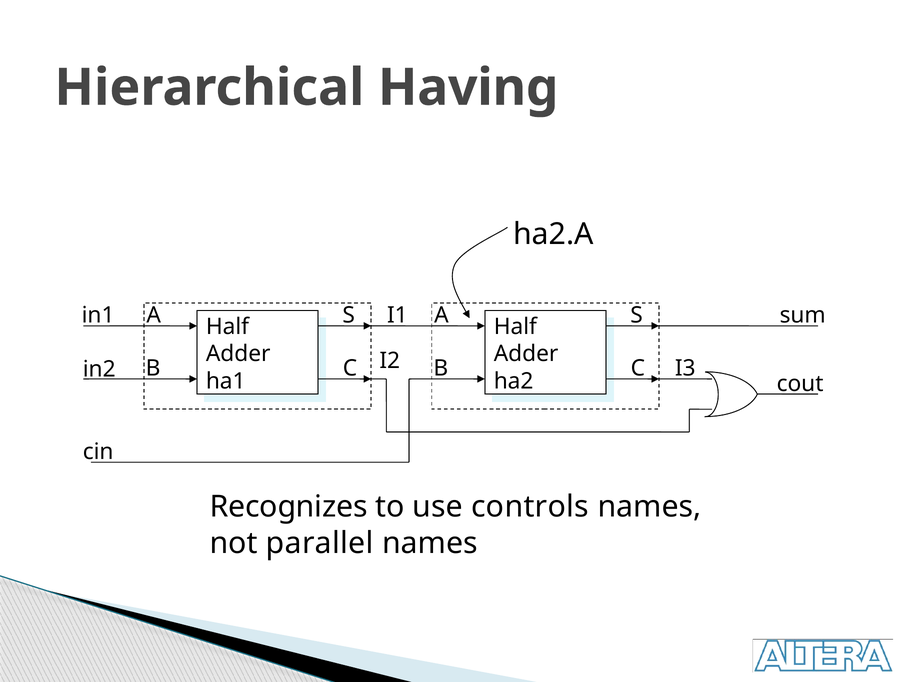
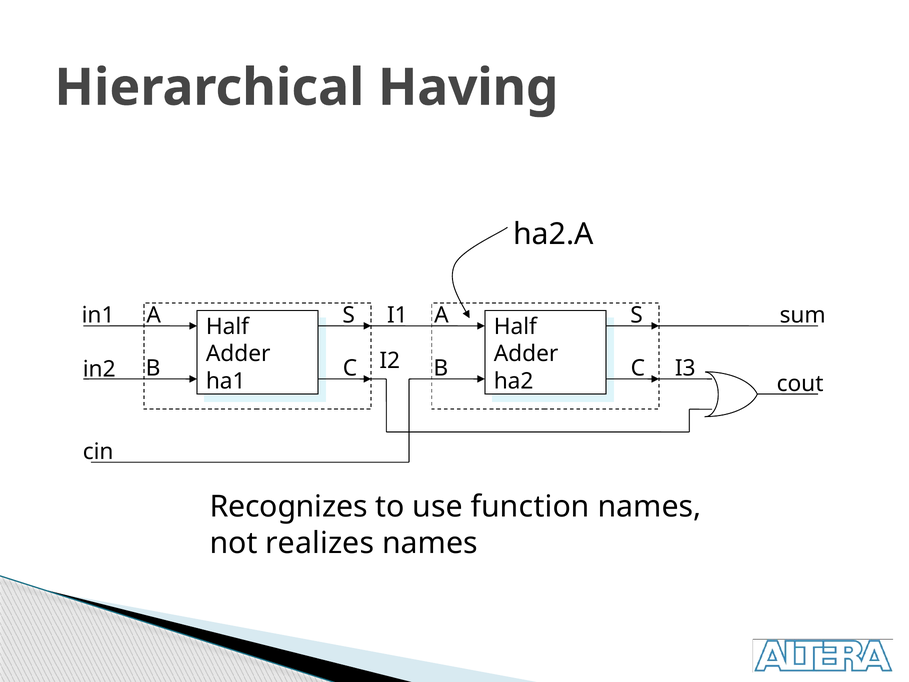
controls: controls -> function
parallel: parallel -> realizes
